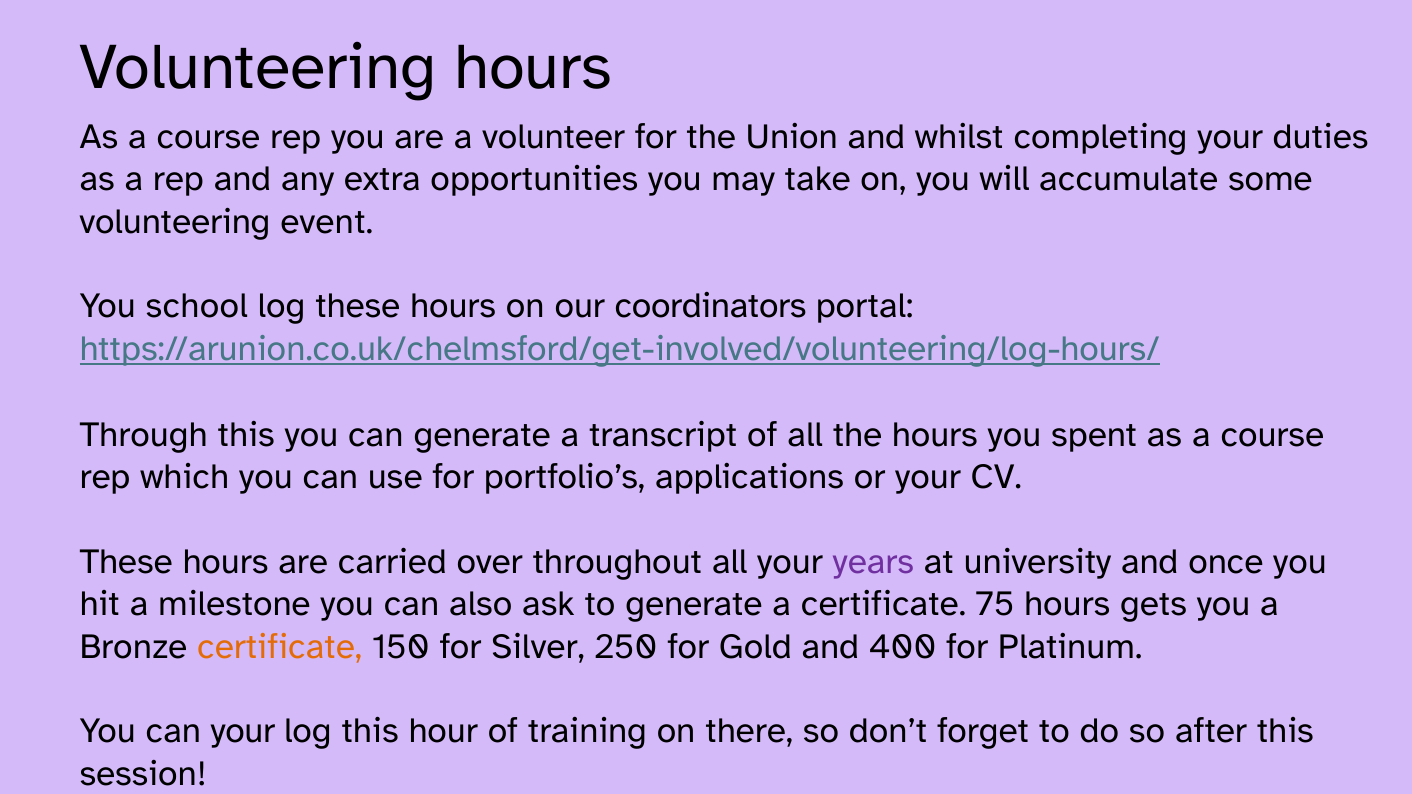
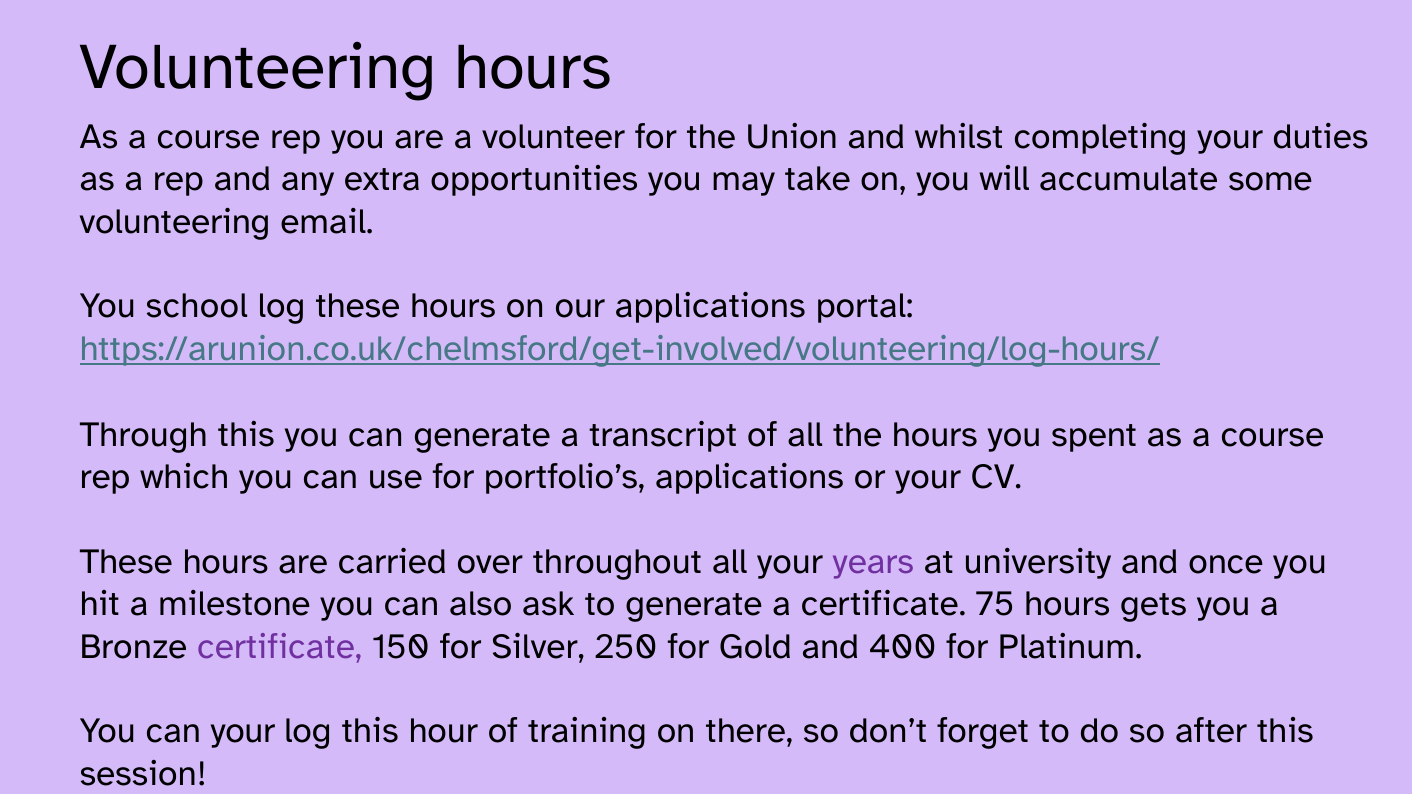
event: event -> email
our coordinators: coordinators -> applications
certificate at (280, 647) colour: orange -> purple
